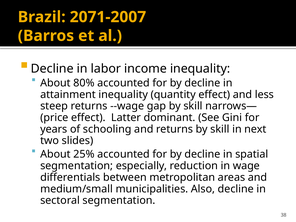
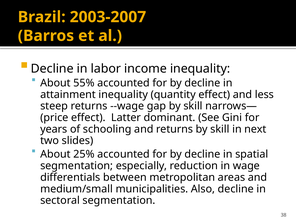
2071-2007: 2071-2007 -> 2003-2007
80%: 80% -> 55%
